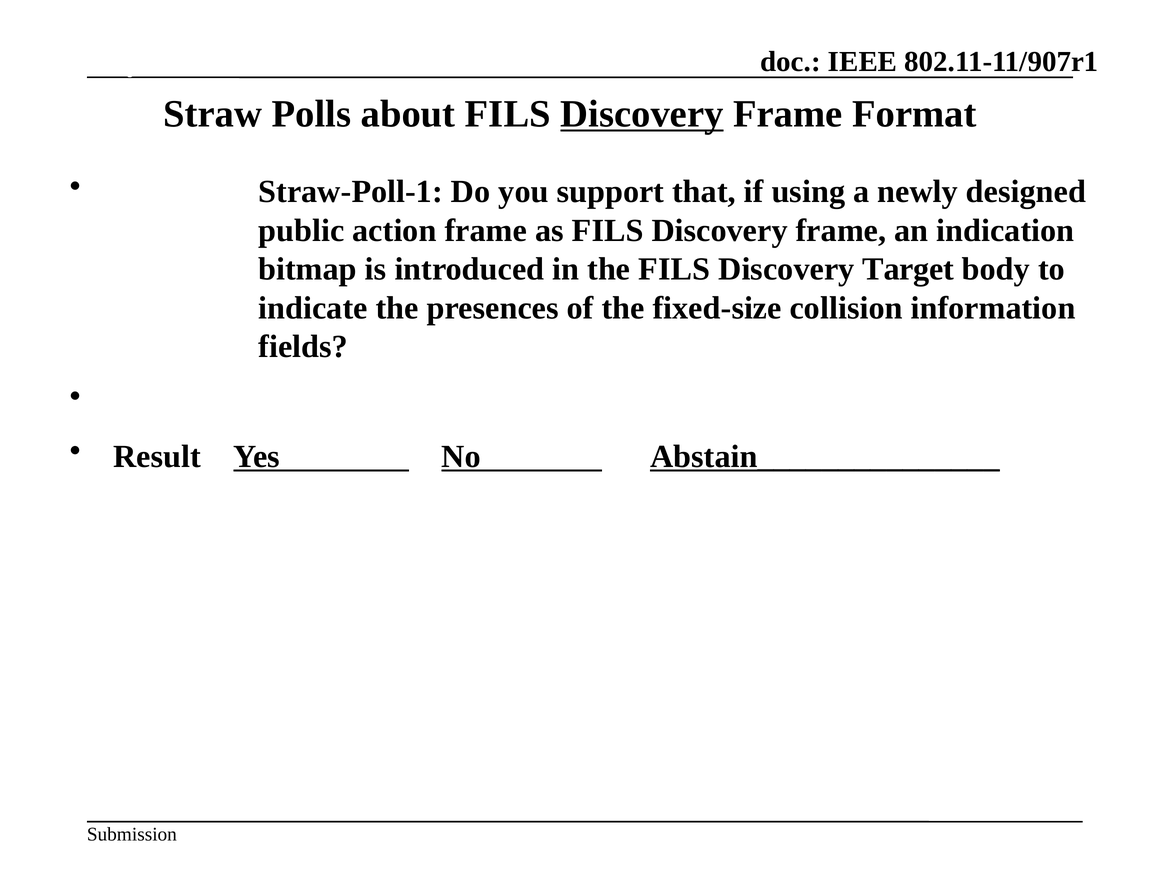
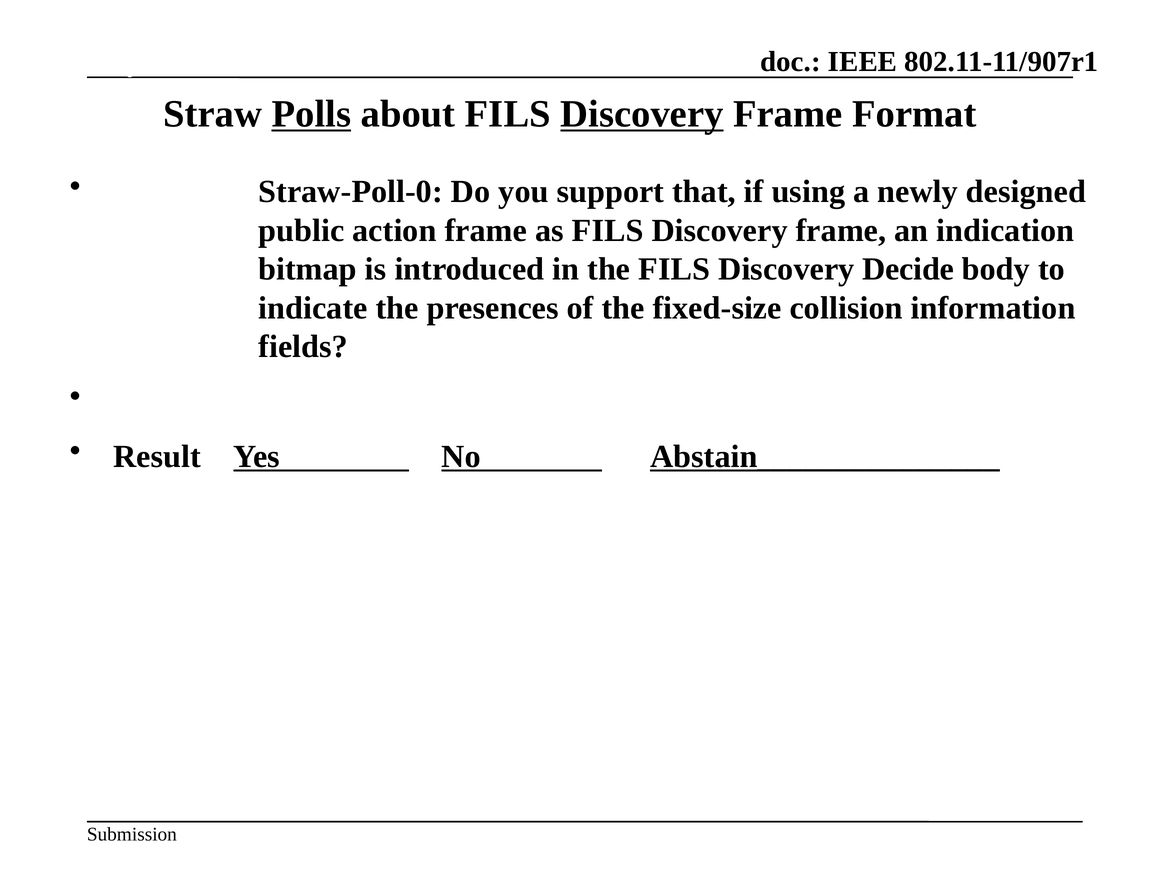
Polls underline: none -> present
Straw-Poll-1: Straw-Poll-1 -> Straw-Poll-0
Target: Target -> Decide
